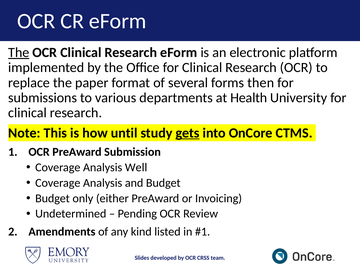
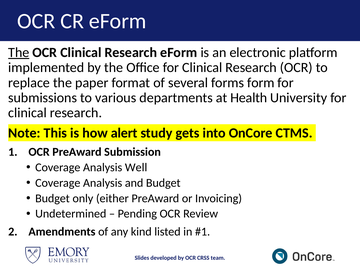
then: then -> form
until: until -> alert
gets underline: present -> none
